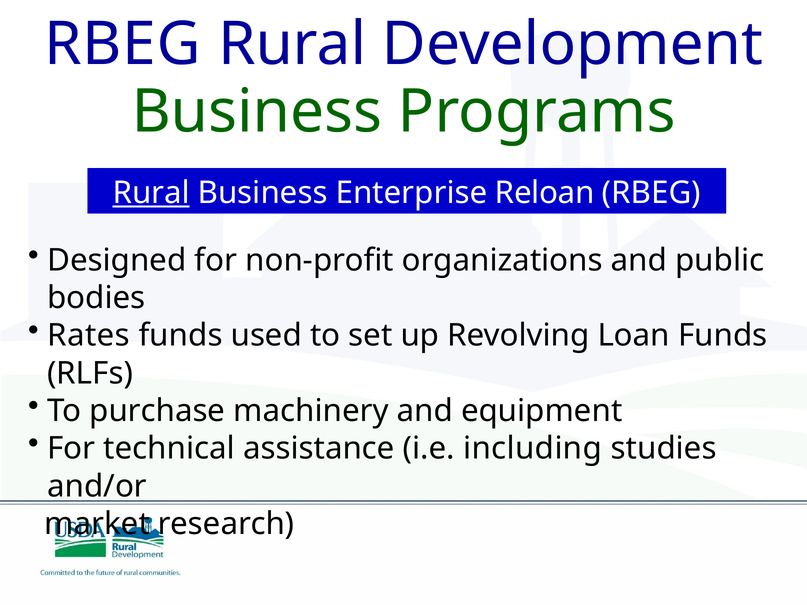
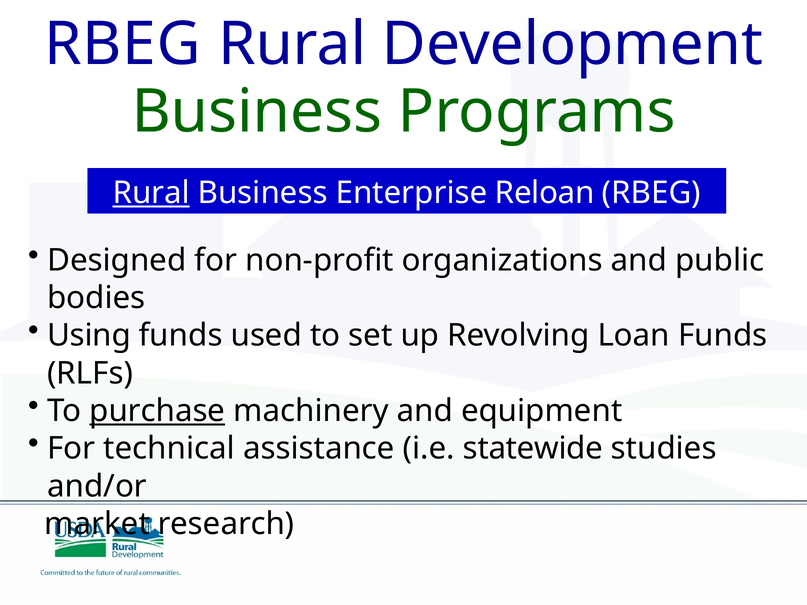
Rates: Rates -> Using
purchase underline: none -> present
including: including -> statewide
